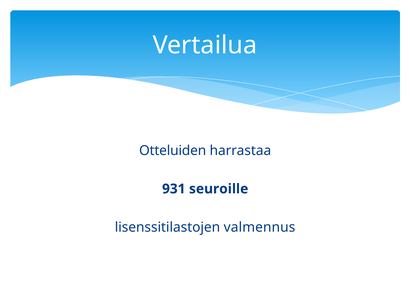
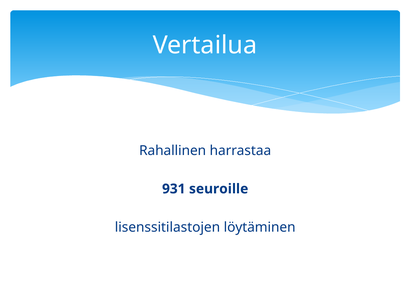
Otteluiden: Otteluiden -> Rahallinen
valmennus: valmennus -> löytäminen
